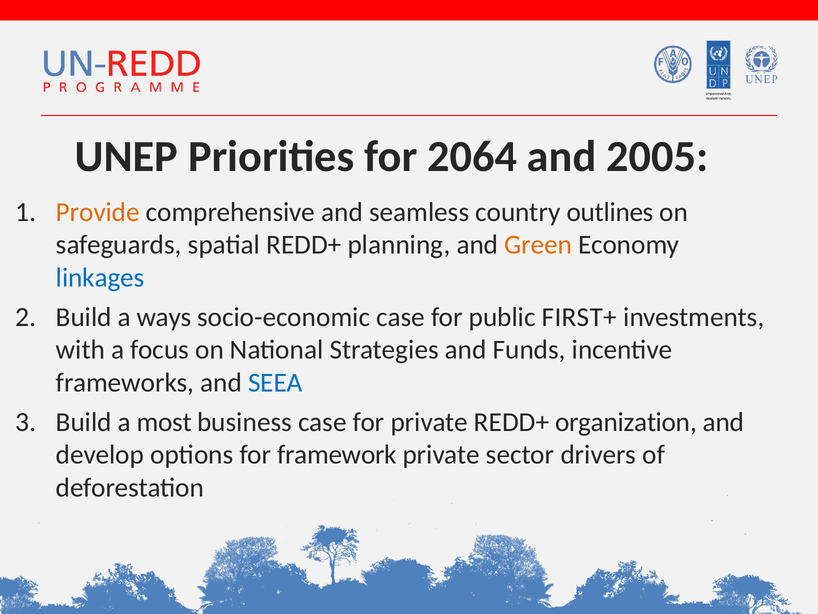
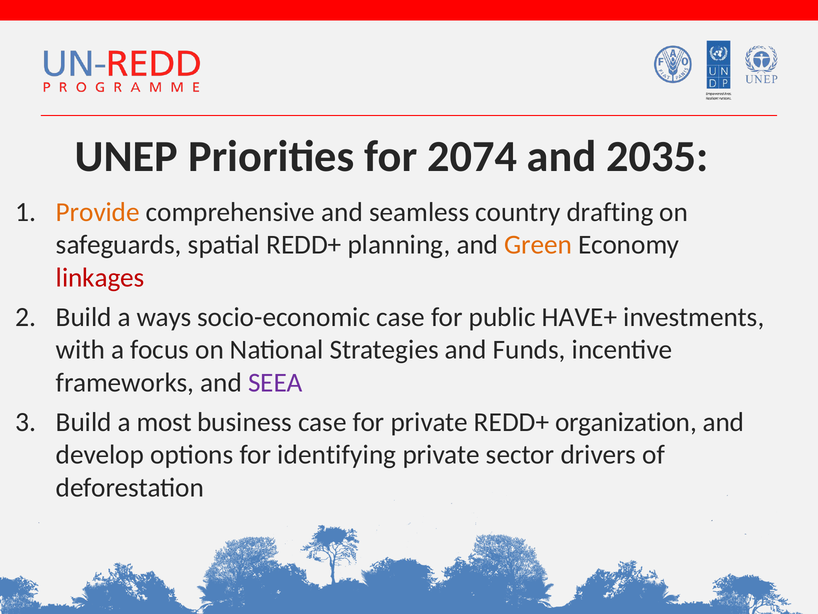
2064: 2064 -> 2074
2005: 2005 -> 2035
outlines: outlines -> drafting
linkages colour: blue -> red
FIRST+: FIRST+ -> HAVE+
SEEA colour: blue -> purple
framework: framework -> identifying
